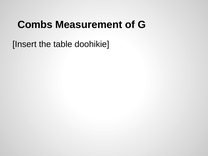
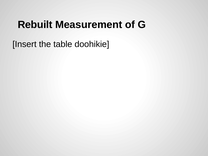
Combs: Combs -> Rebuilt
